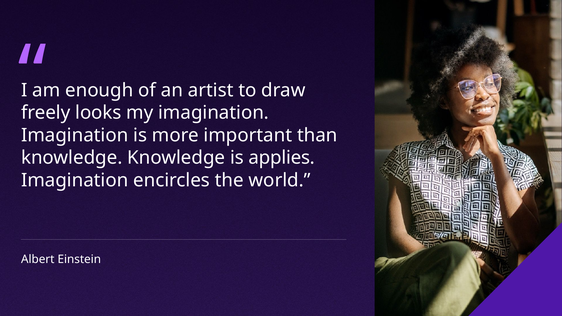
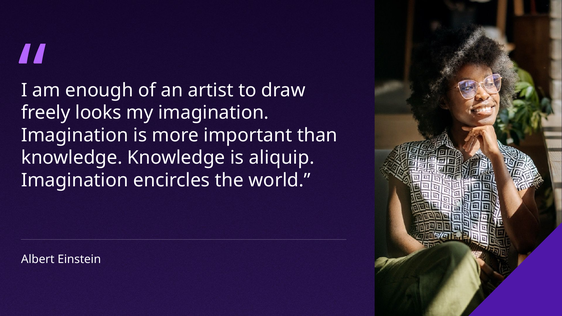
applies: applies -> aliquip
